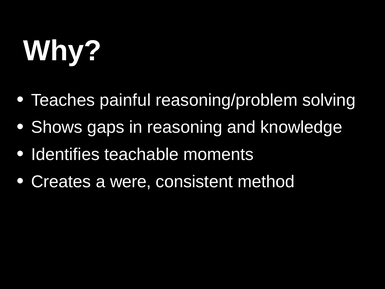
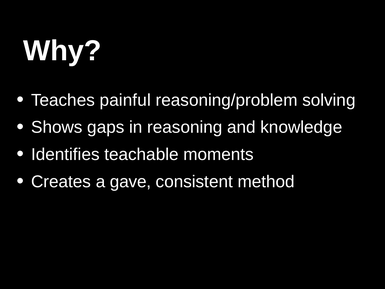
were: were -> gave
